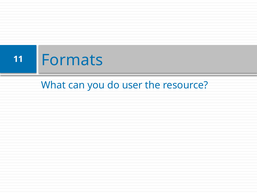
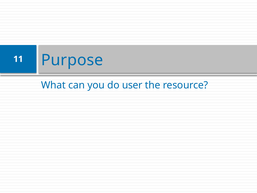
Formats: Formats -> Purpose
